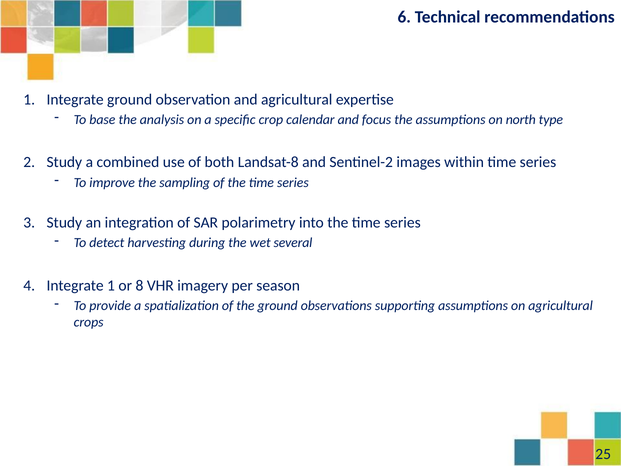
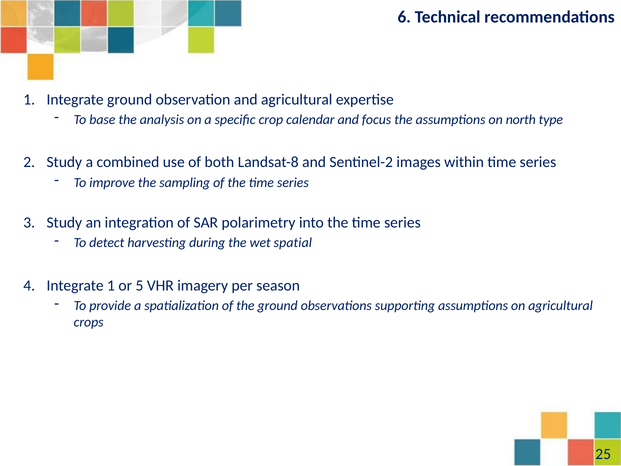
several: several -> spatial
8: 8 -> 5
